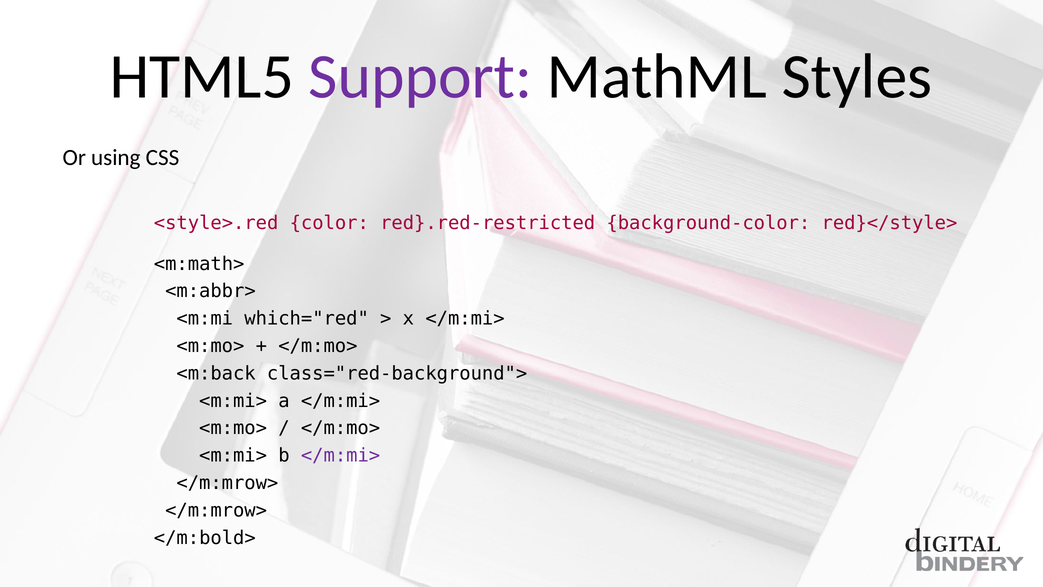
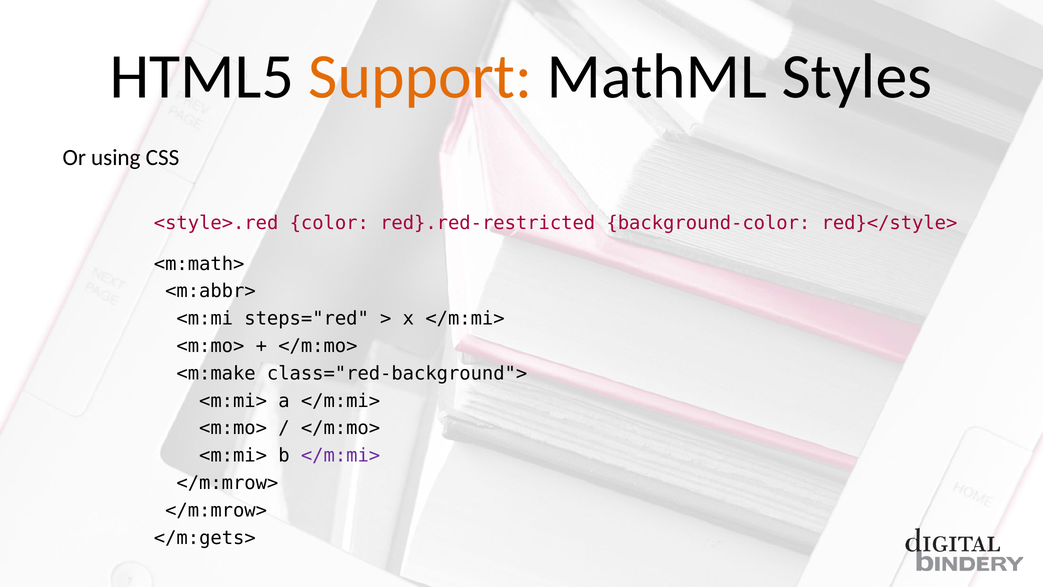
Support colour: purple -> orange
which="red: which="red -> steps="red
<m:back: <m:back -> <m:make
</m:bold>: </m:bold> -> </m:gets>
